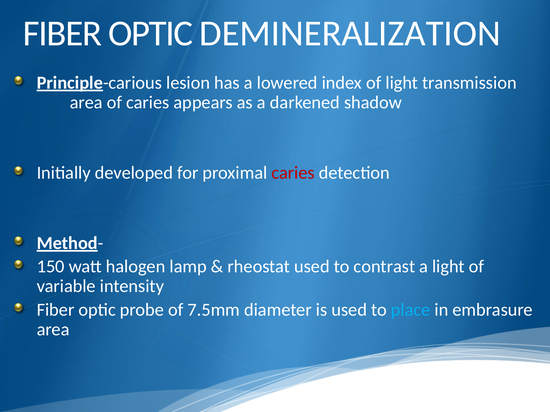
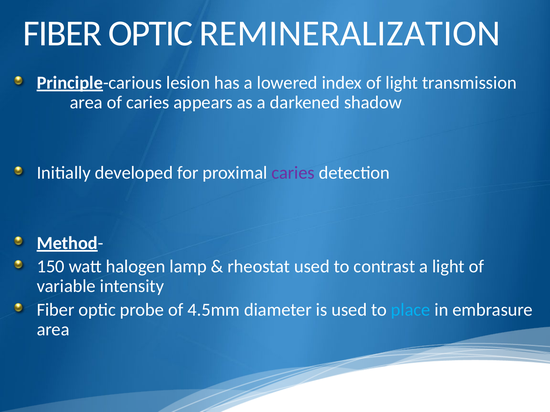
DEMINERALIZATION: DEMINERALIZATION -> REMINERALIZATION
caries at (293, 173) colour: red -> purple
7.5mm: 7.5mm -> 4.5mm
